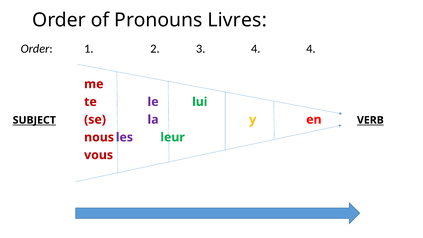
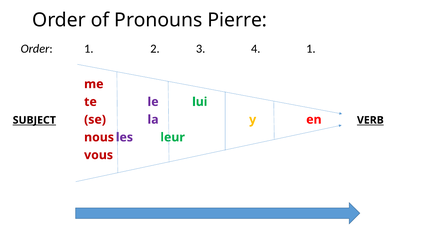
Livres: Livres -> Pierre
4 4: 4 -> 1
